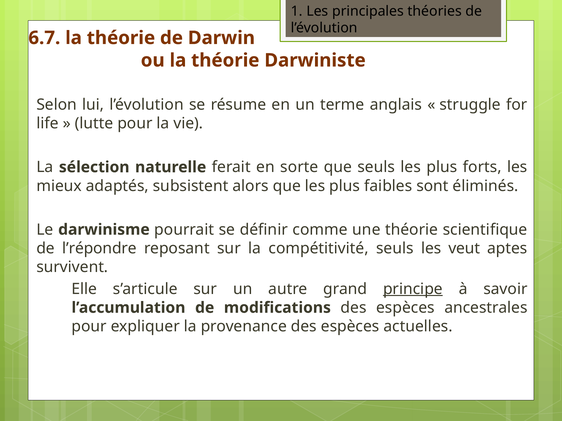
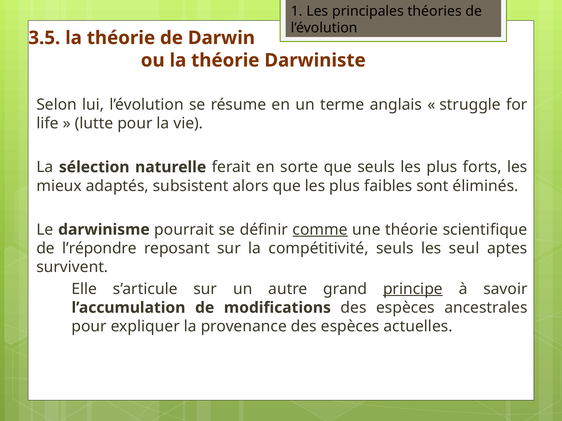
6.7: 6.7 -> 3.5
comme underline: none -> present
veut: veut -> seul
